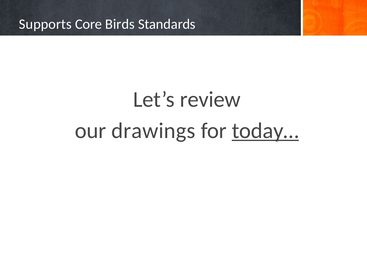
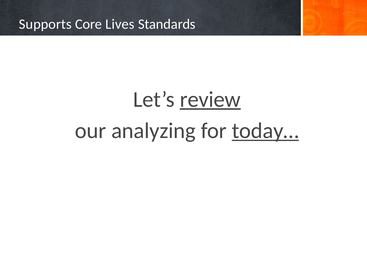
Birds: Birds -> Lives
review underline: none -> present
drawings: drawings -> analyzing
